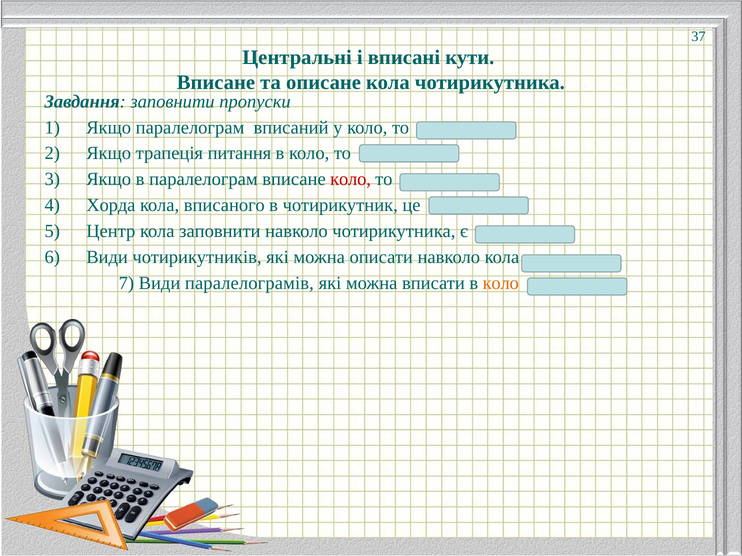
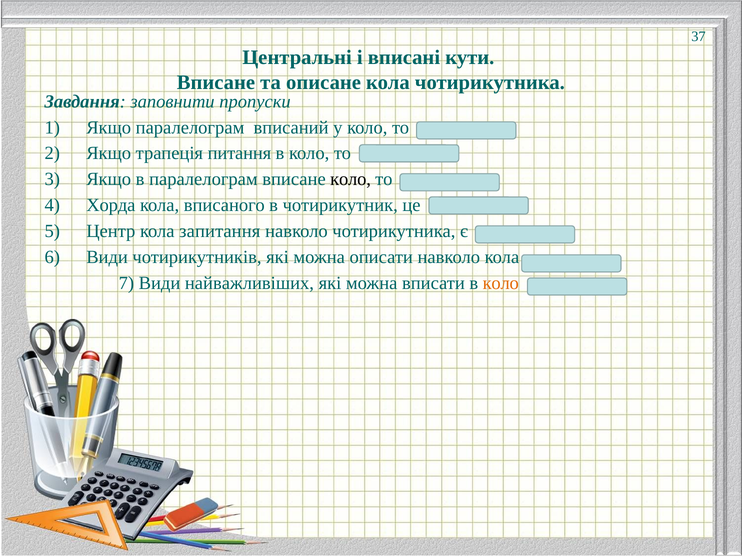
коло at (351, 179) colour: red -> black
кола заповнити: заповнити -> запитання
паралелограмів: паралелограмів -> найважливіших
